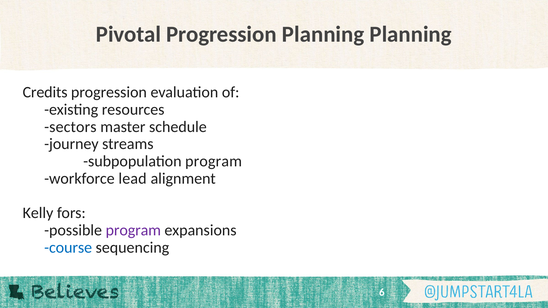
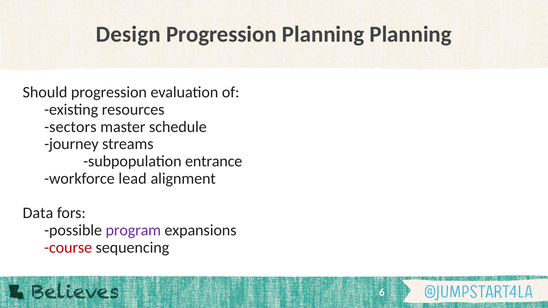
Pivotal: Pivotal -> Design
Credits: Credits -> Should
subpopulation program: program -> entrance
Kelly: Kelly -> Data
course colour: blue -> red
